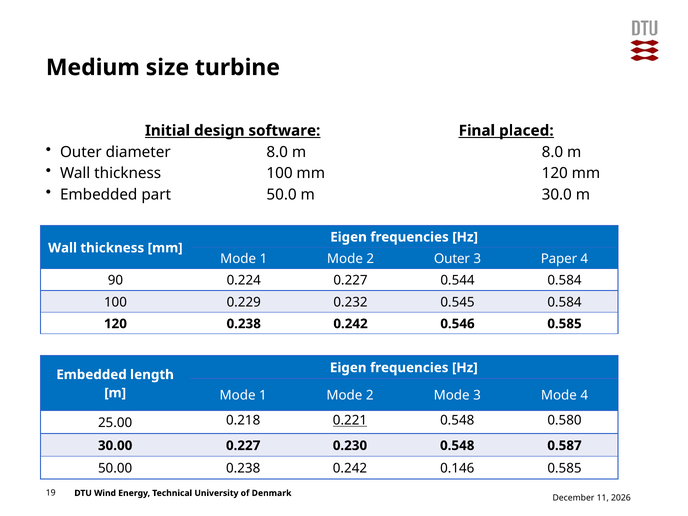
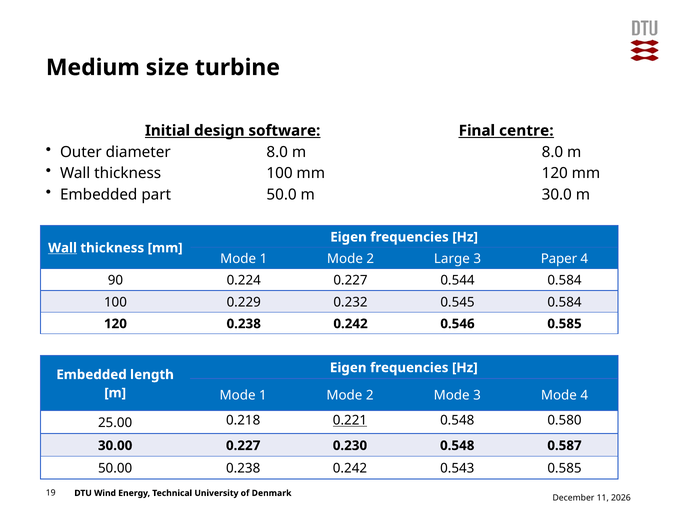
placed: placed -> centre
Wall at (62, 248) underline: none -> present
2 Outer: Outer -> Large
0.146: 0.146 -> 0.543
